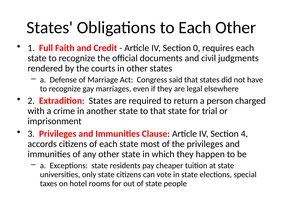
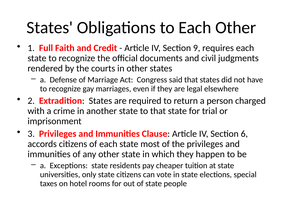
0: 0 -> 9
4: 4 -> 6
